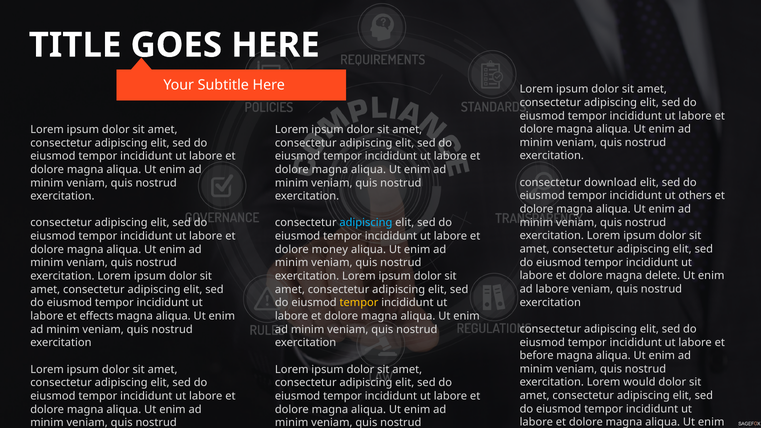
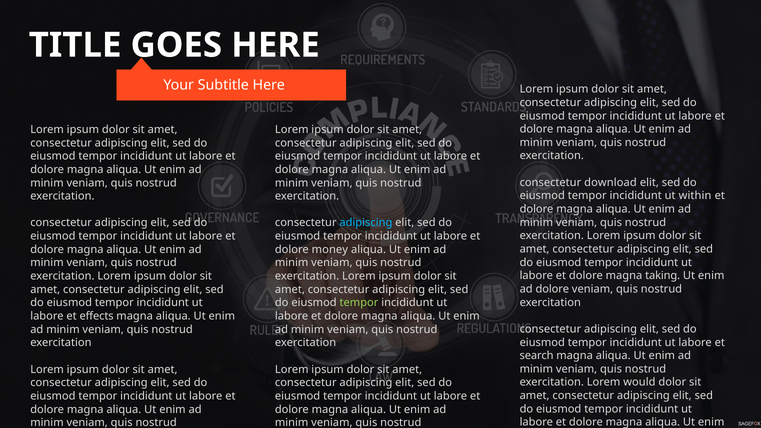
others: others -> within
delete: delete -> taking
ad labore: labore -> dolore
tempor at (359, 303) colour: yellow -> light green
before: before -> search
